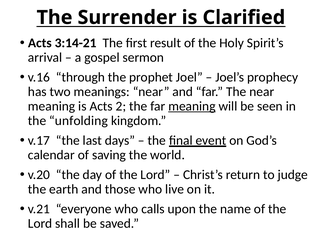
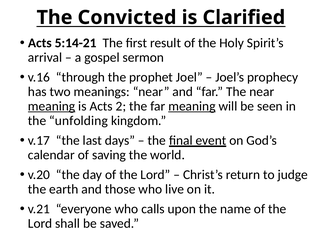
Surrender: Surrender -> Convicted
3:14-21: 3:14-21 -> 5:14-21
meaning at (52, 106) underline: none -> present
